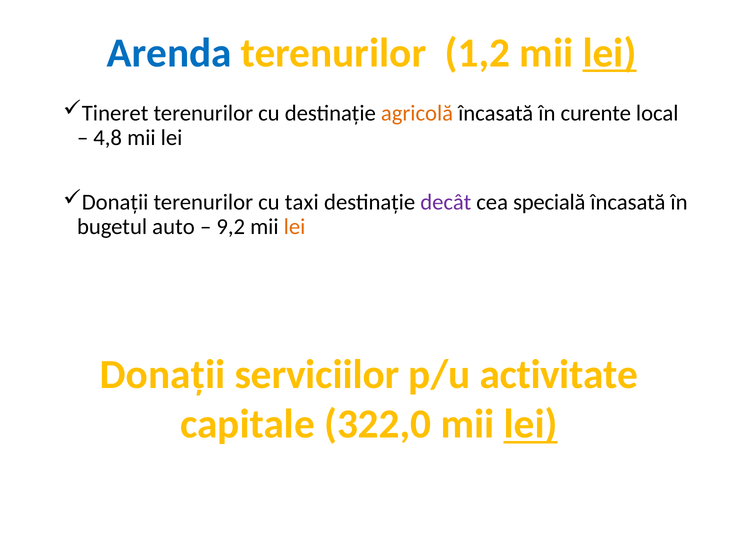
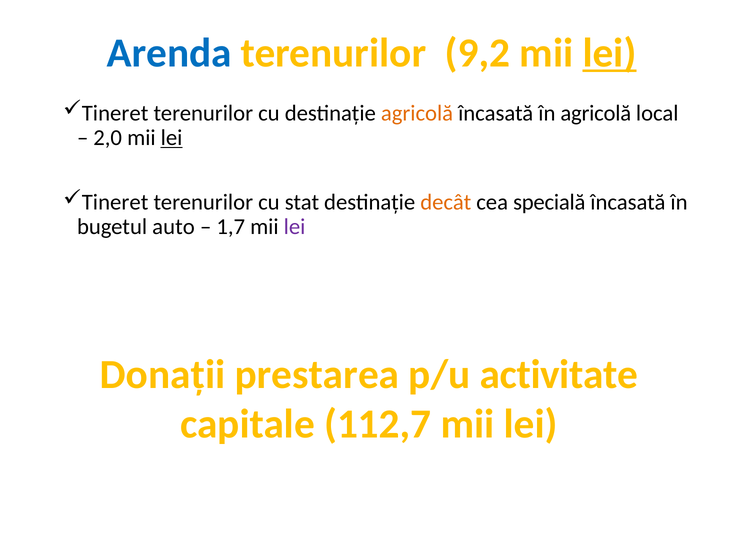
1,2: 1,2 -> 9,2
în curente: curente -> agricolă
4,8: 4,8 -> 2,0
lei at (172, 138) underline: none -> present
Donații at (115, 202): Donații -> Tineret
taxi: taxi -> stat
decât colour: purple -> orange
9,2: 9,2 -> 1,7
lei at (295, 227) colour: orange -> purple
serviciilor: serviciilor -> prestarea
322,0: 322,0 -> 112,7
lei at (531, 424) underline: present -> none
